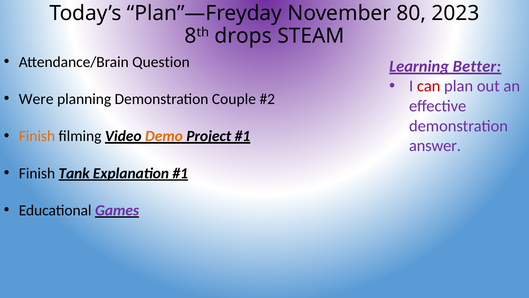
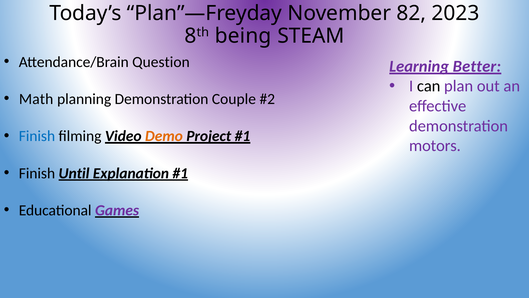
80: 80 -> 82
drops: drops -> being
can colour: red -> black
Were: Were -> Math
Finish at (37, 136) colour: orange -> blue
answer: answer -> motors
Tank: Tank -> Until
